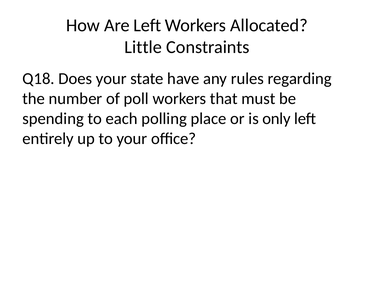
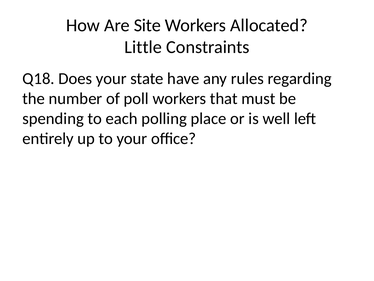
Are Left: Left -> Site
only: only -> well
